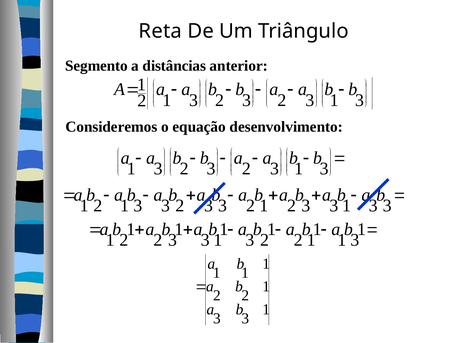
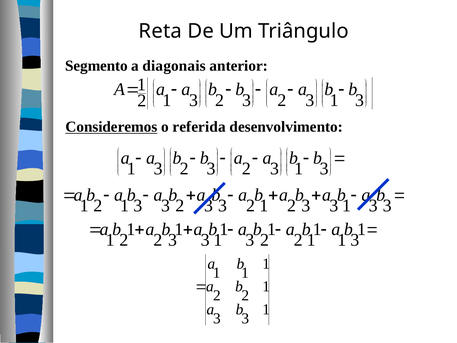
distâncias: distâncias -> diagonais
Consideremos underline: none -> present
equação: equação -> referida
